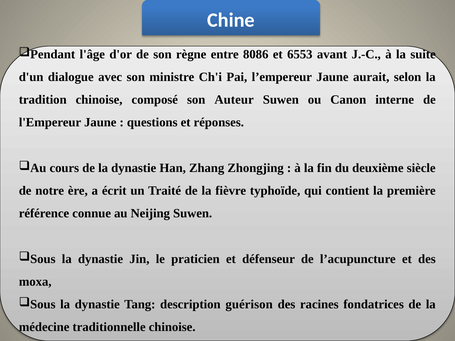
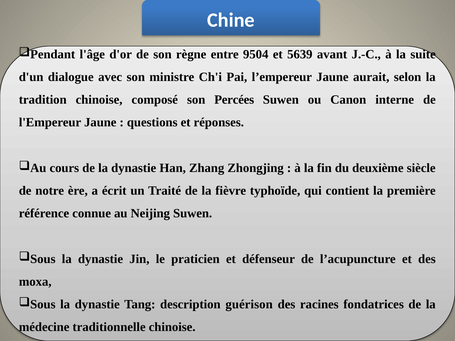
8086: 8086 -> 9504
6553: 6553 -> 5639
Auteur: Auteur -> Percées
